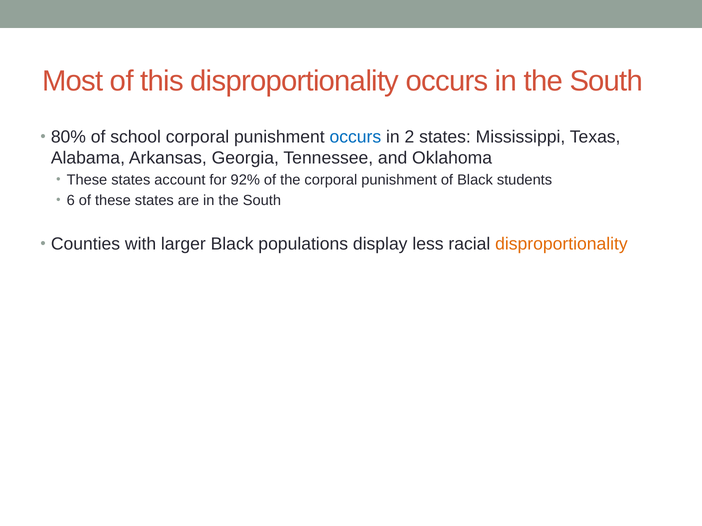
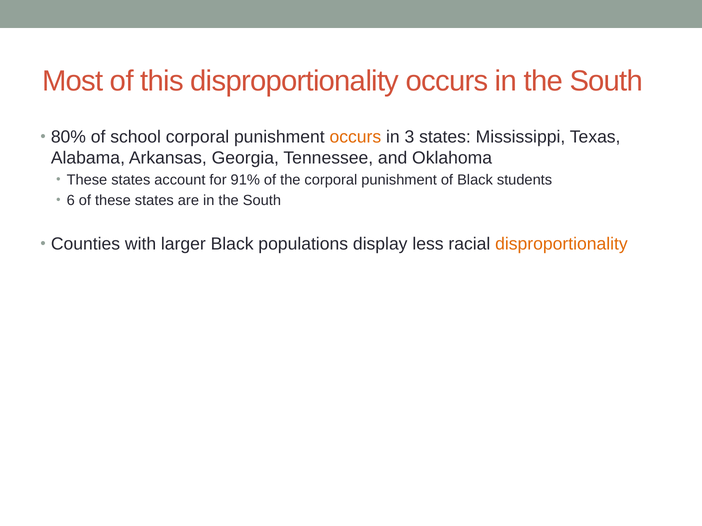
occurs at (355, 137) colour: blue -> orange
2: 2 -> 3
92%: 92% -> 91%
